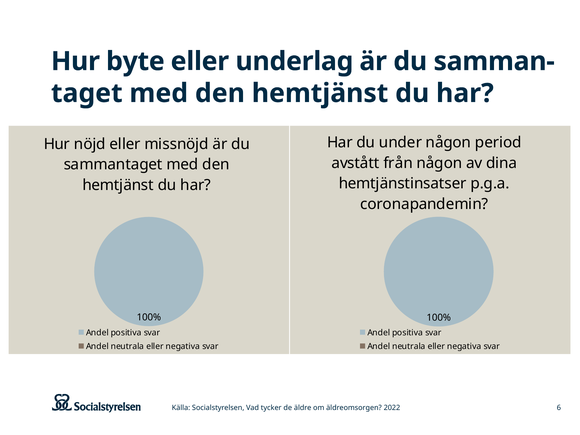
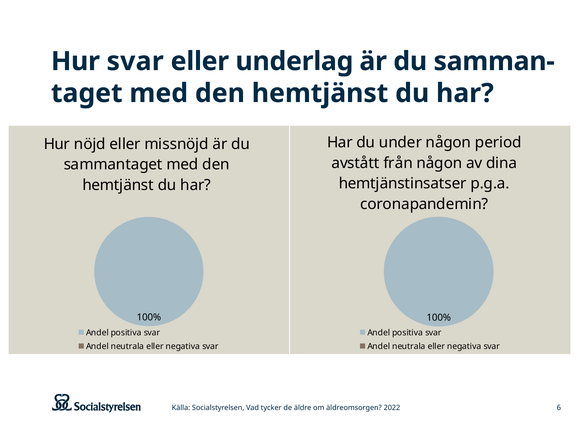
Hur byte: byte -> svar
